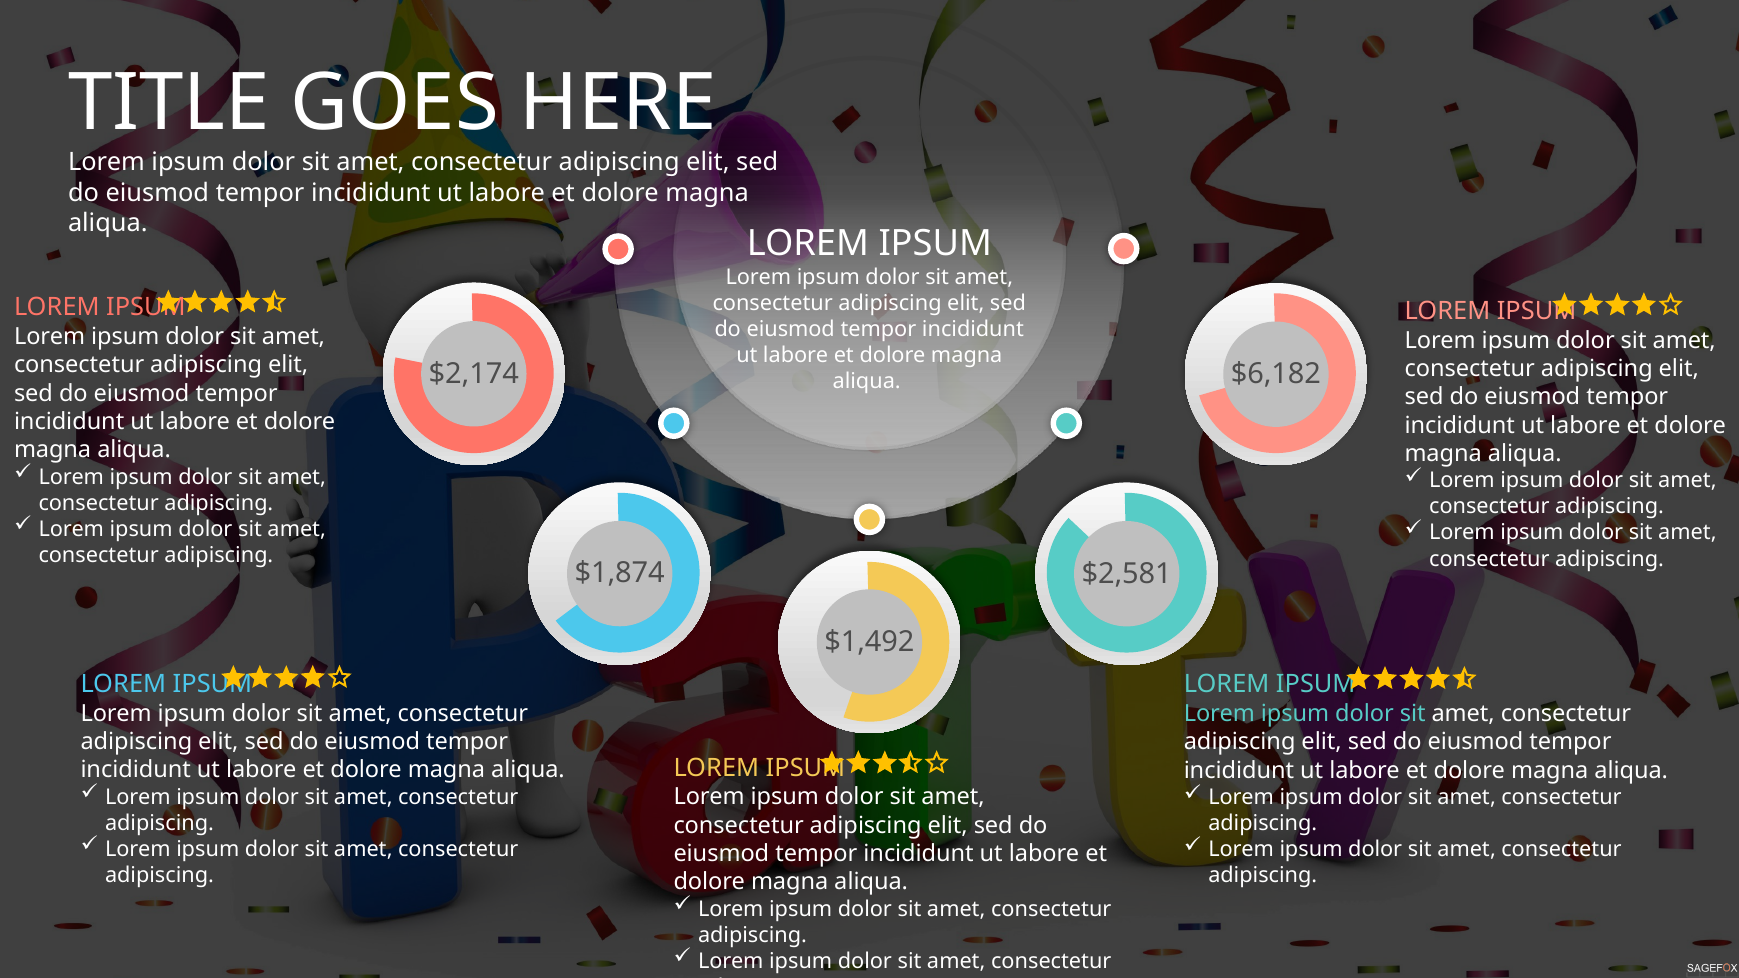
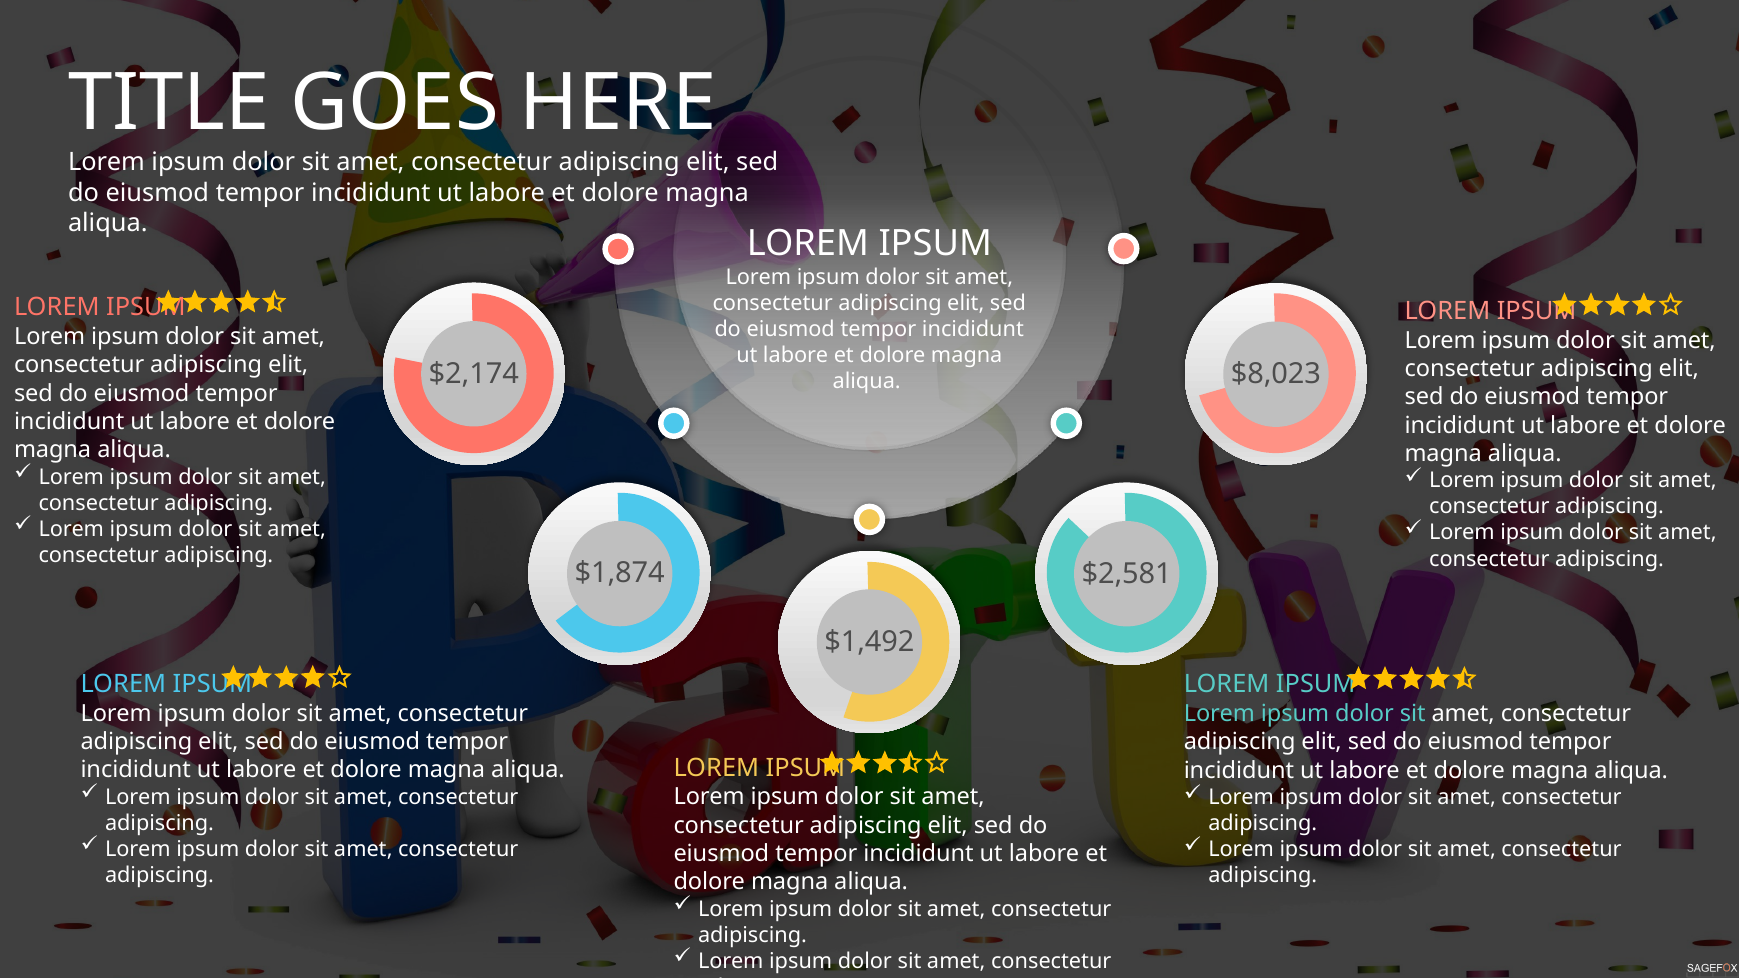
$6,182: $6,182 -> $8,023
